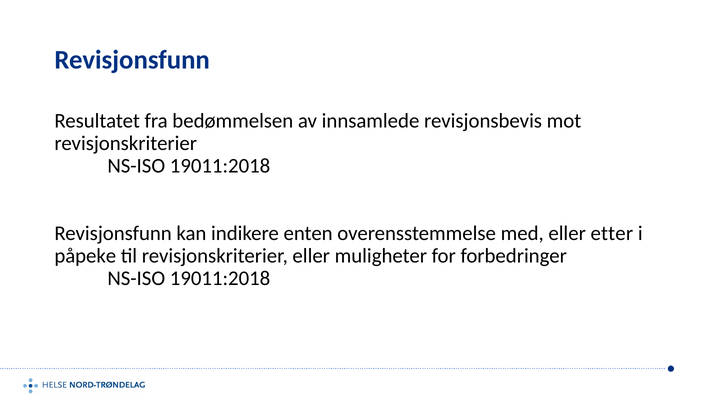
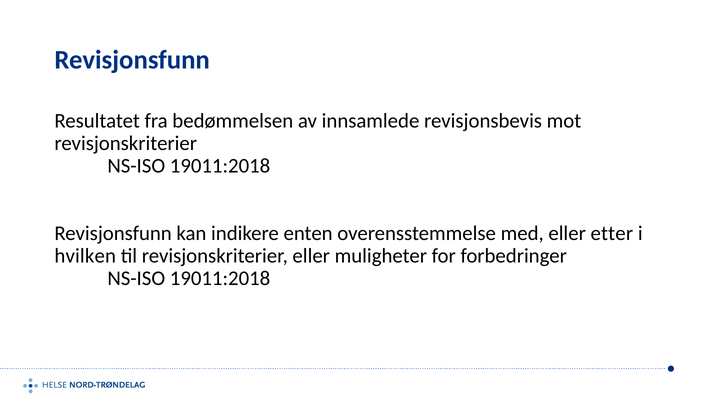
påpeke: påpeke -> hvilken
